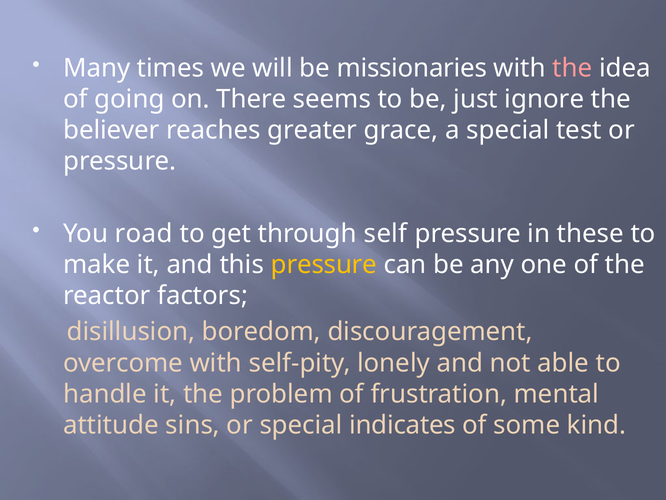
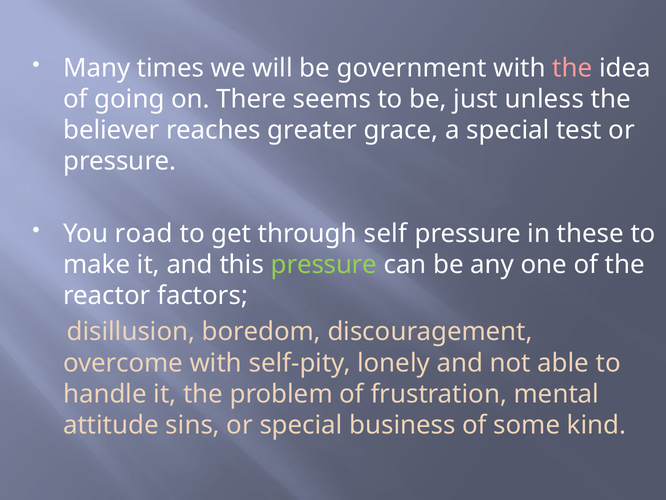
missionaries: missionaries -> government
ignore: ignore -> unless
pressure at (324, 264) colour: yellow -> light green
indicates: indicates -> business
